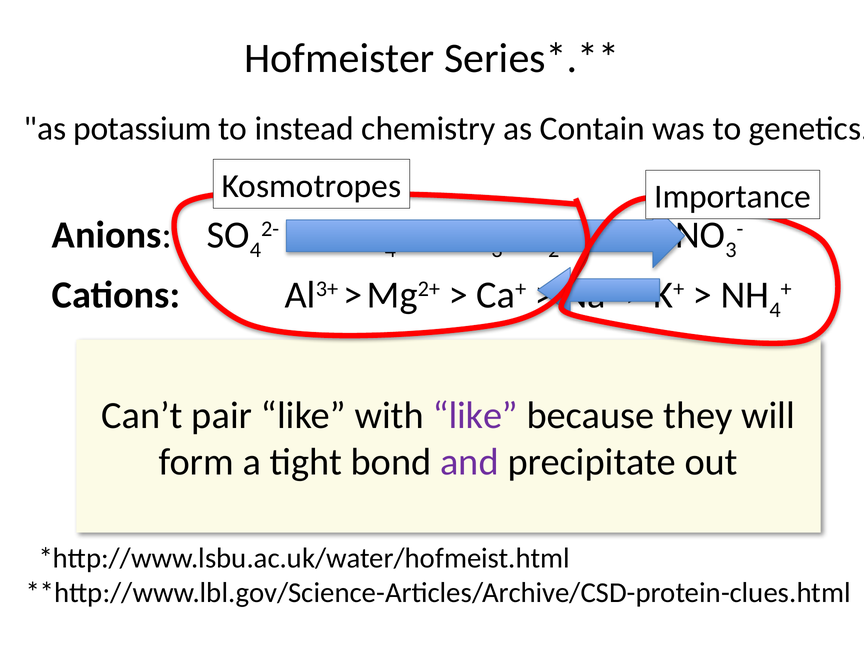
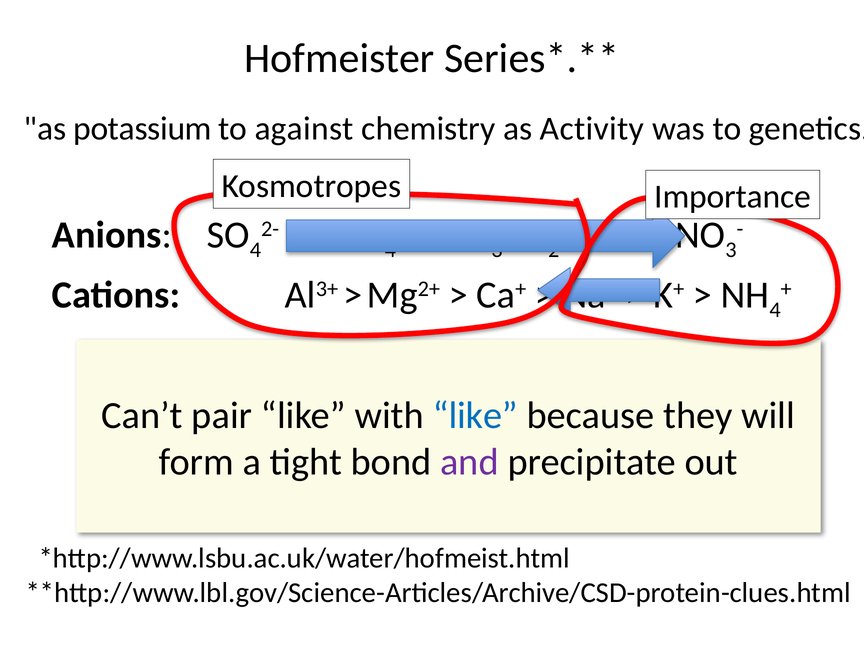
instead: instead -> against
Contain: Contain -> Activity
like at (475, 416) colour: purple -> blue
